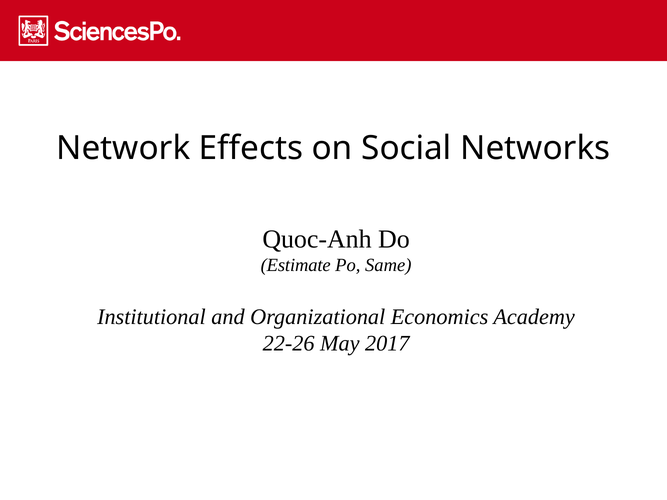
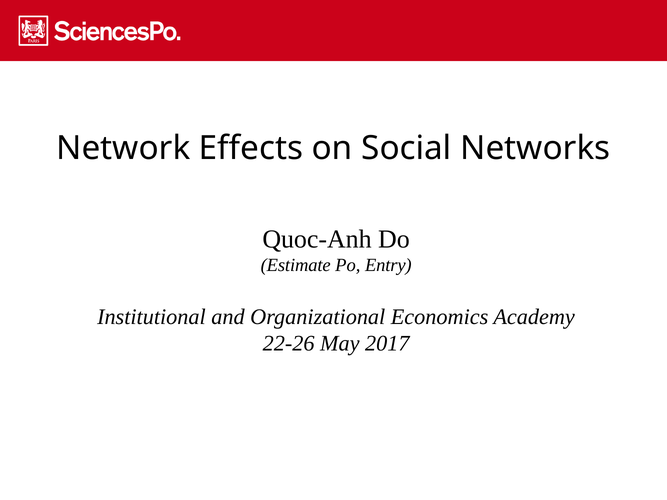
Same: Same -> Entry
